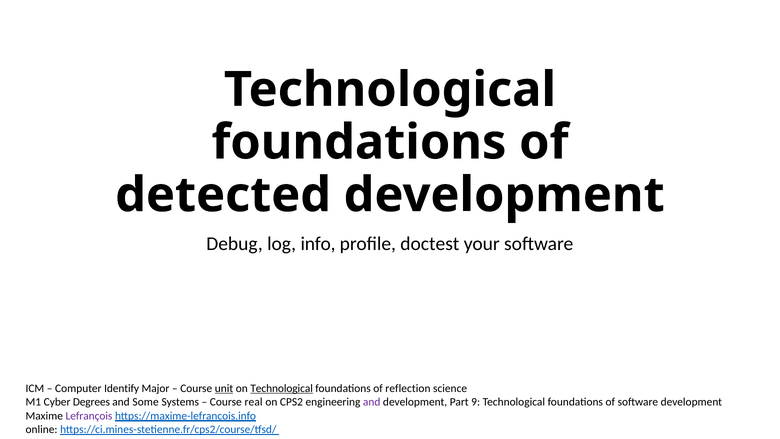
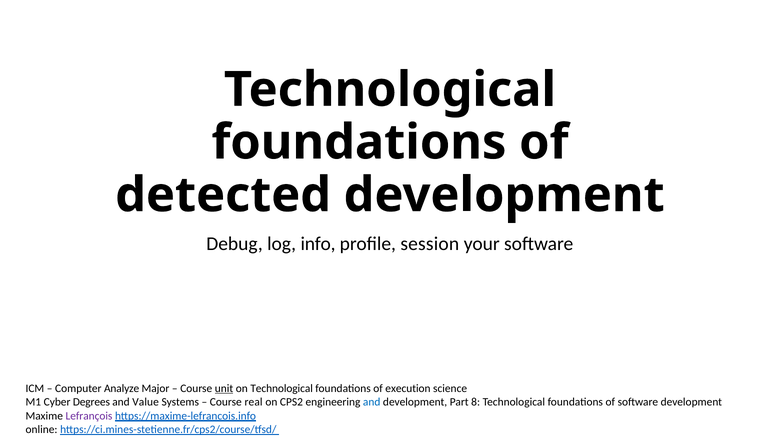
doctest: doctest -> session
Identify: Identify -> Analyze
Technological at (282, 388) underline: present -> none
reflection: reflection -> execution
Some: Some -> Value
and at (372, 402) colour: purple -> blue
9: 9 -> 8
